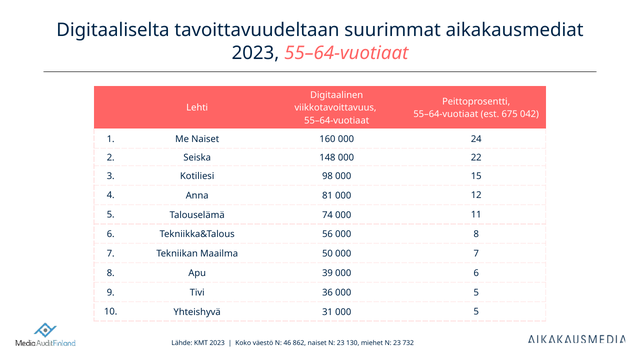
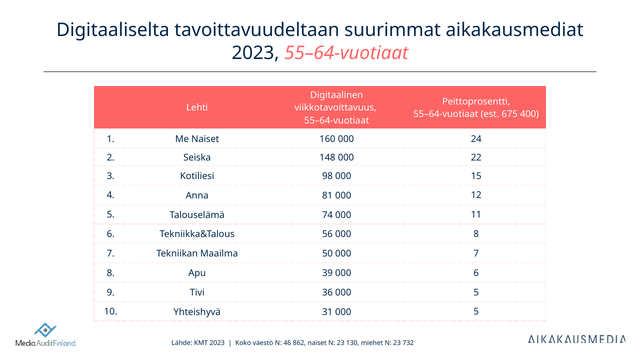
042: 042 -> 400
